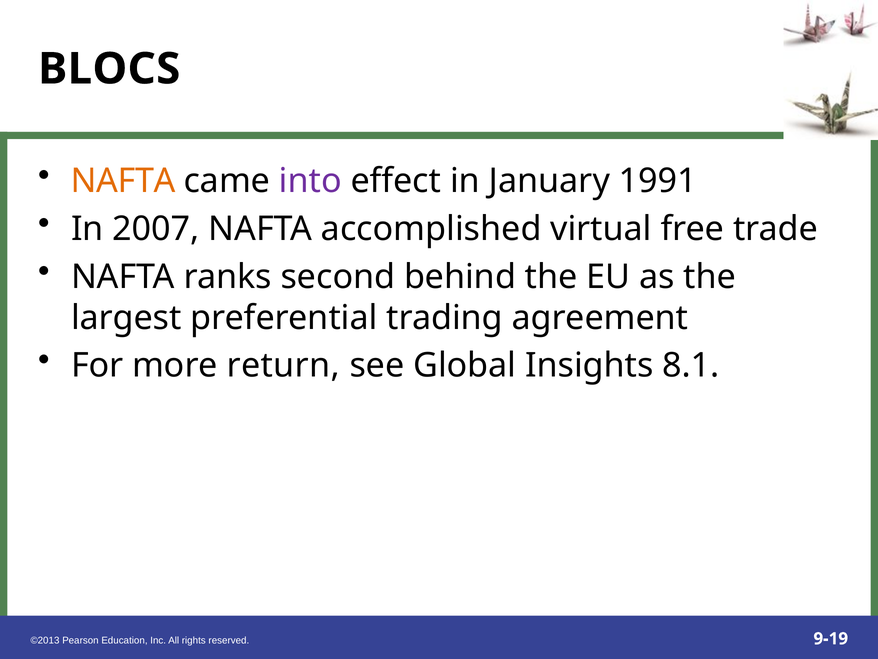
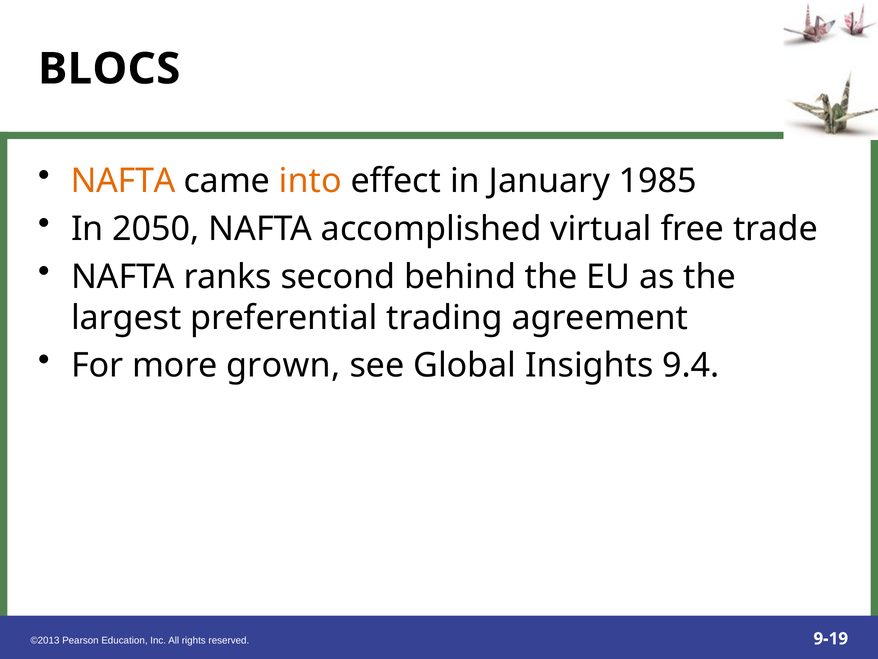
into colour: purple -> orange
1991: 1991 -> 1985
2007: 2007 -> 2050
return: return -> grown
8.1: 8.1 -> 9.4
